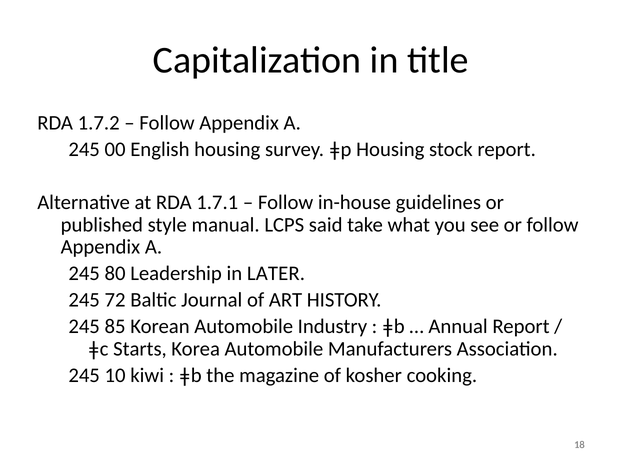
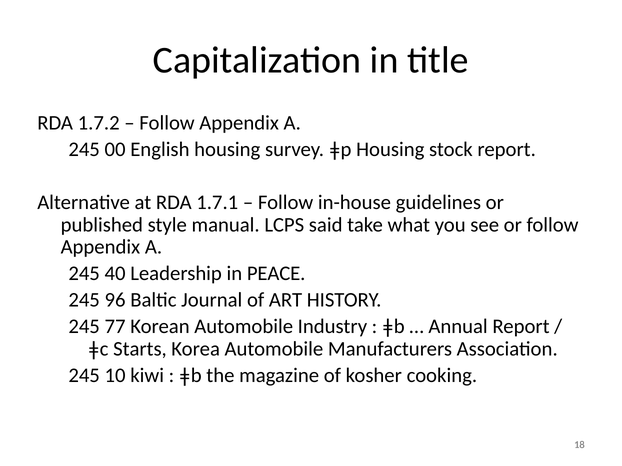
80: 80 -> 40
LATER: LATER -> PEACE
72: 72 -> 96
85: 85 -> 77
